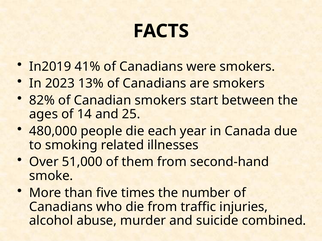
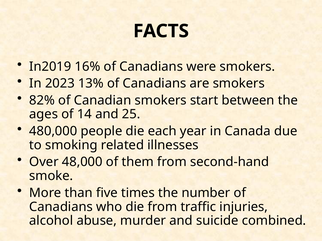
41%: 41% -> 16%
51,000: 51,000 -> 48,000
